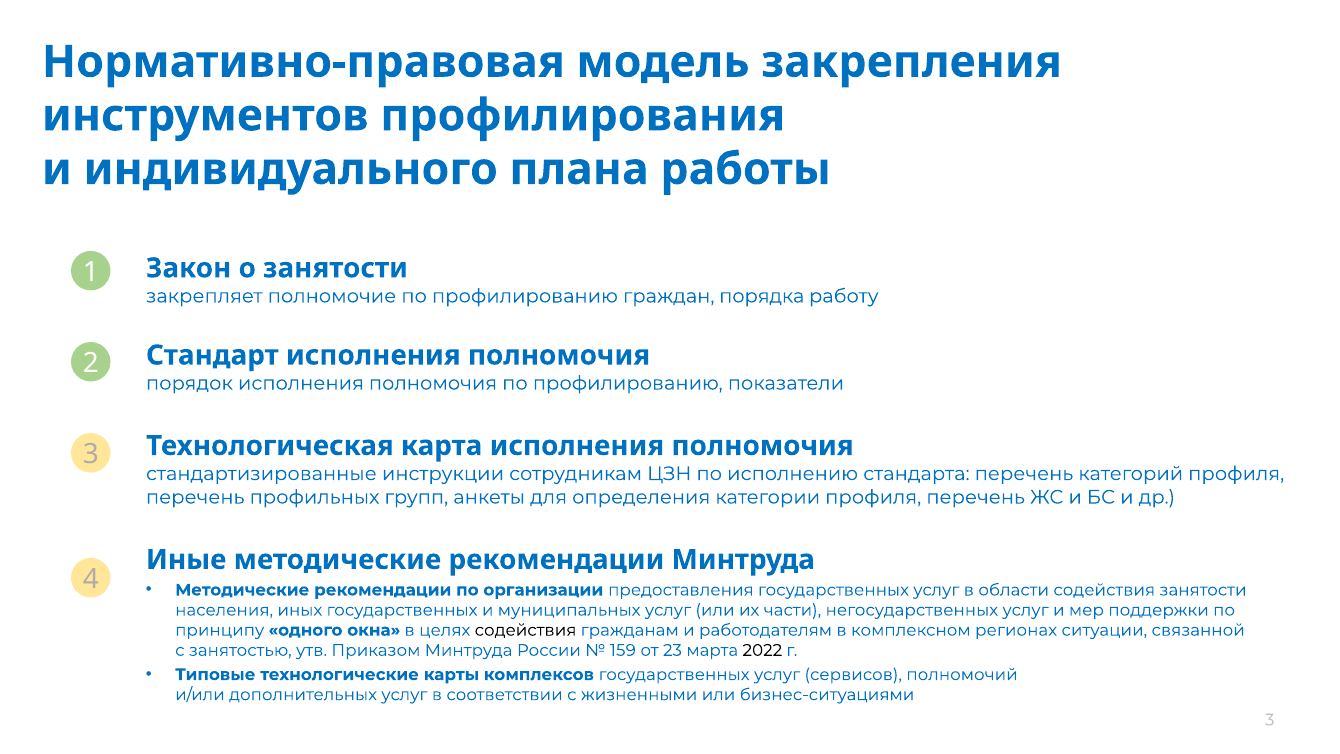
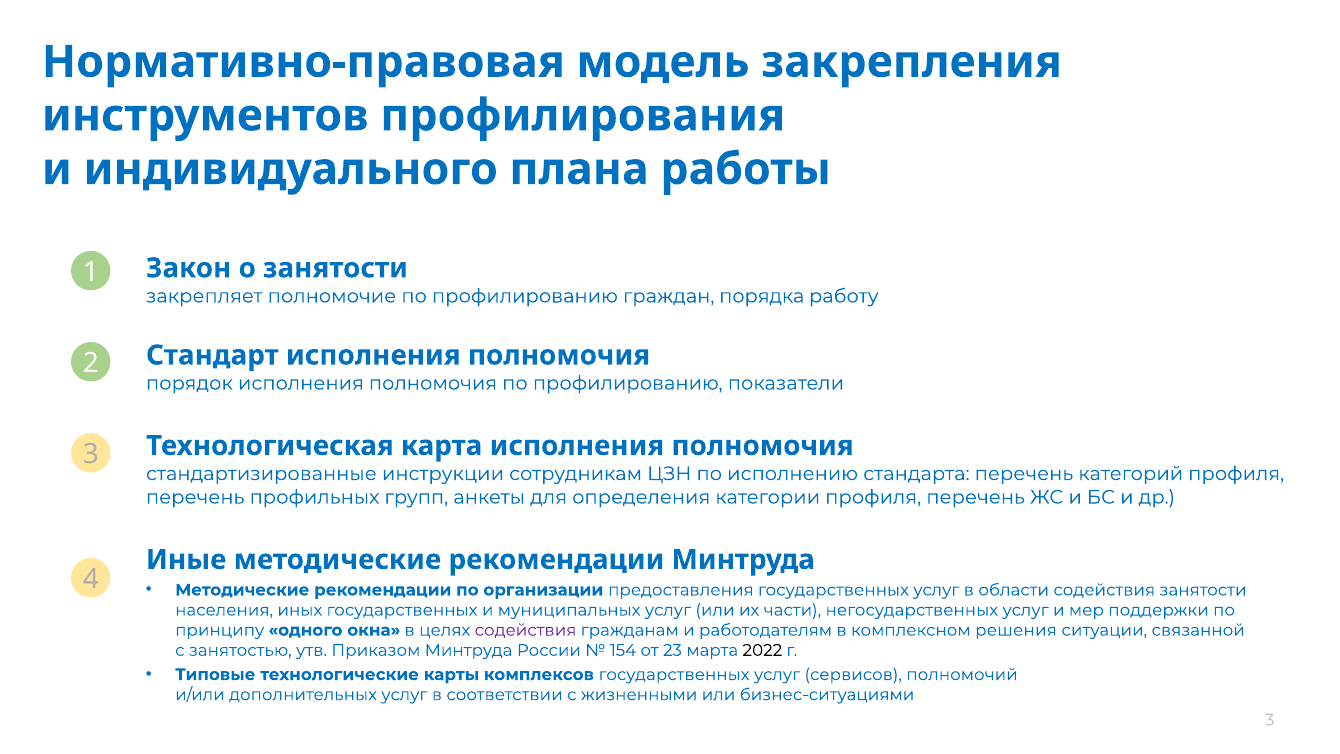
содействия at (525, 630) colour: black -> purple
регионах: регионах -> решения
159: 159 -> 154
